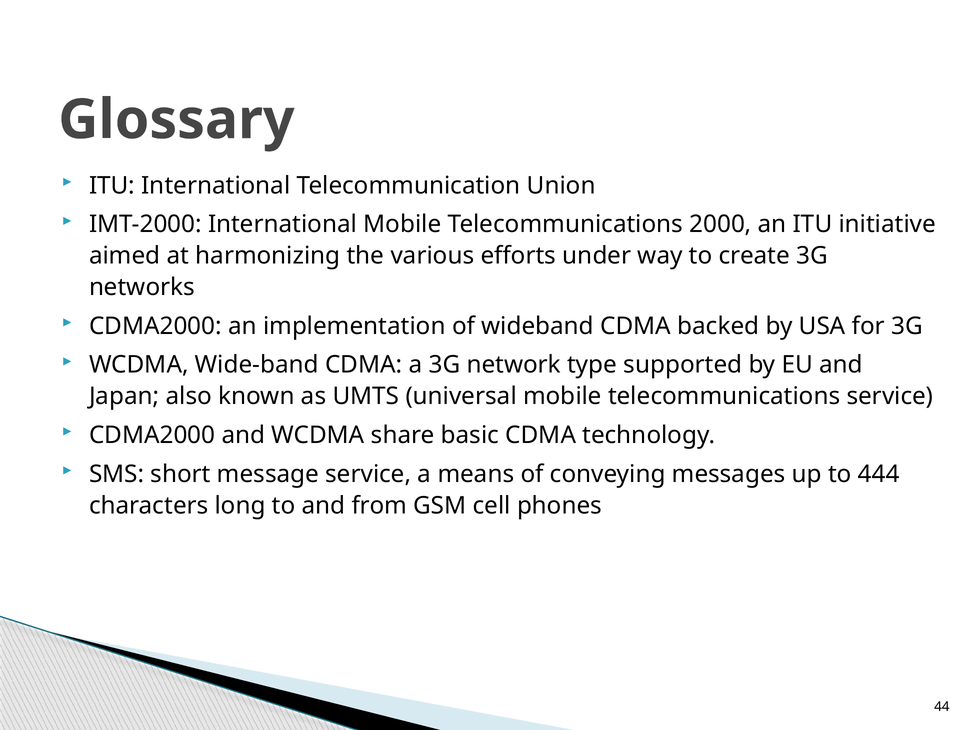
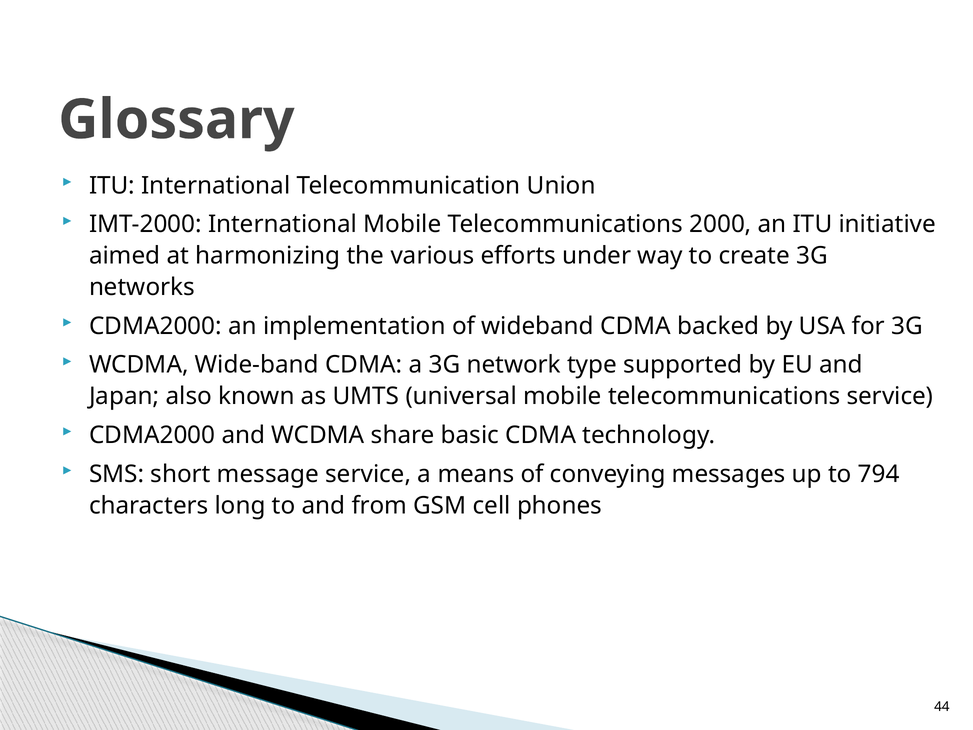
444: 444 -> 794
